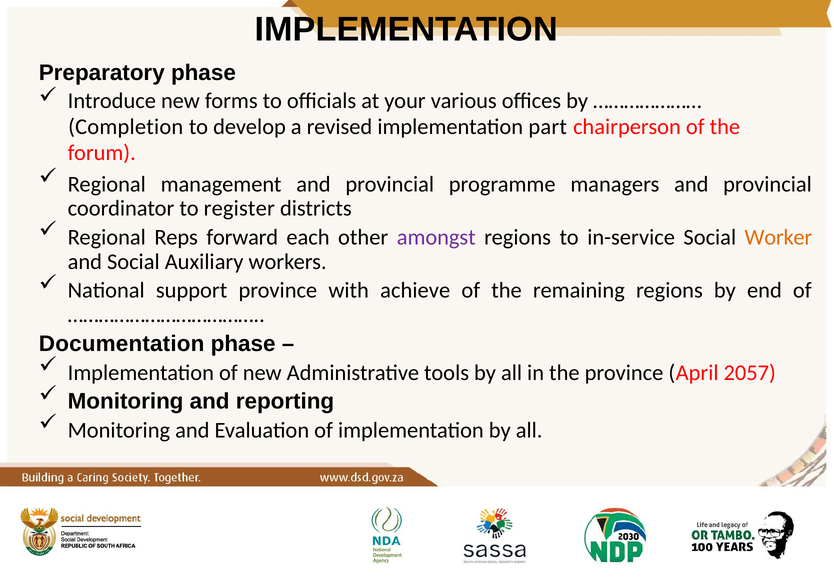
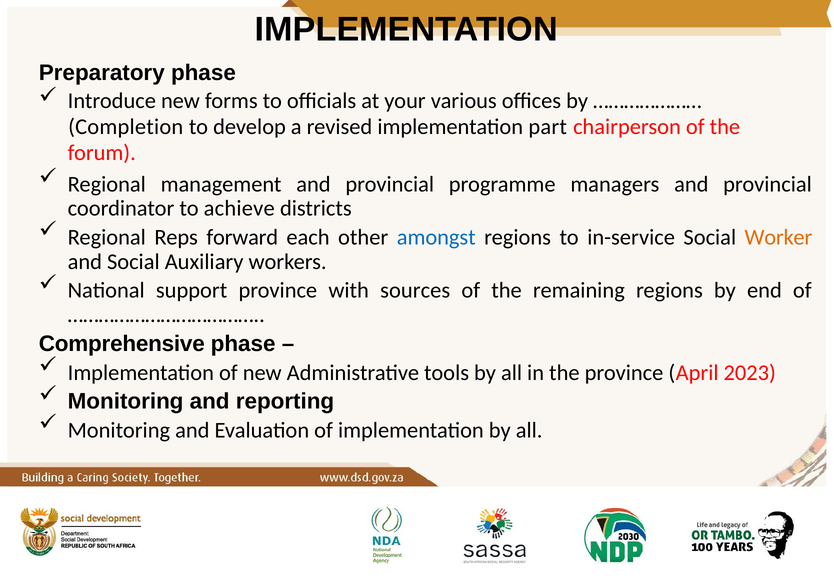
register: register -> achieve
amongst colour: purple -> blue
achieve: achieve -> sources
Documentation: Documentation -> Comprehensive
2057: 2057 -> 2023
